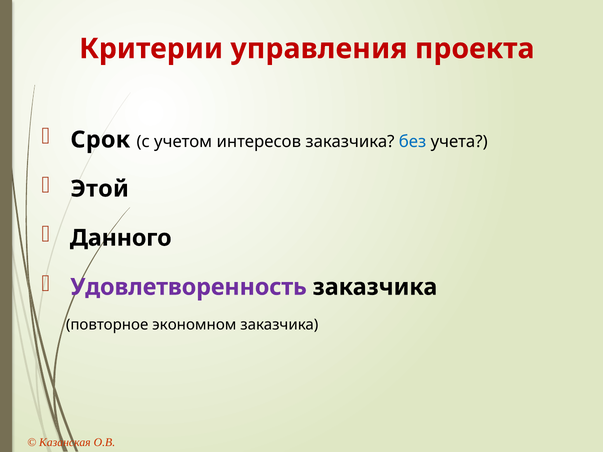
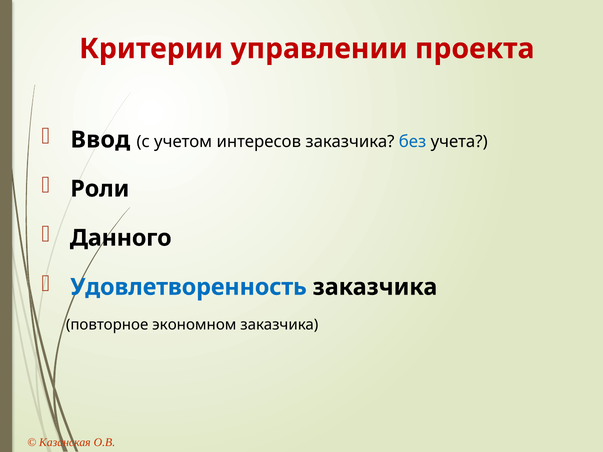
управления: управления -> управлении
Срок: Срок -> Ввод
Этой: Этой -> Роли
Удовлетворенность colour: purple -> blue
